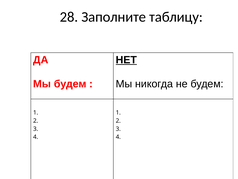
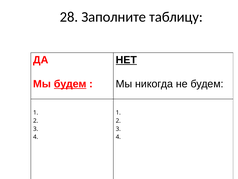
будем at (70, 84) underline: none -> present
